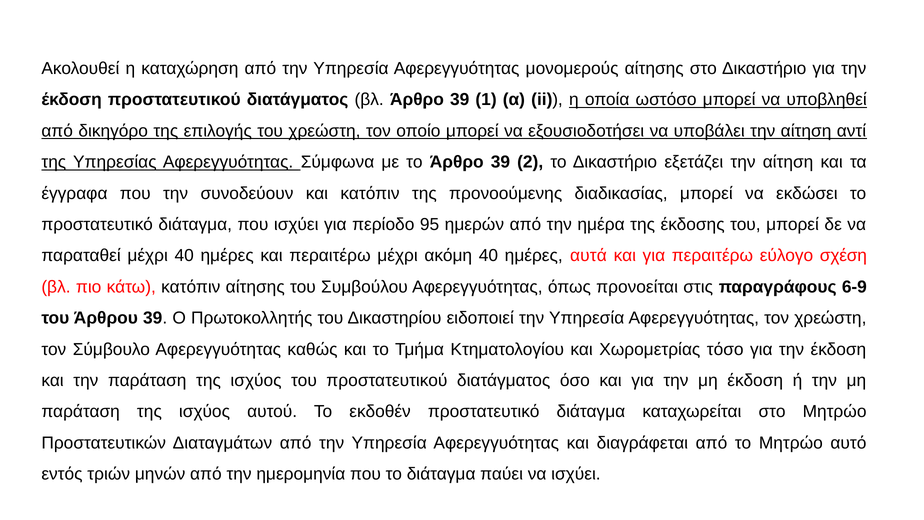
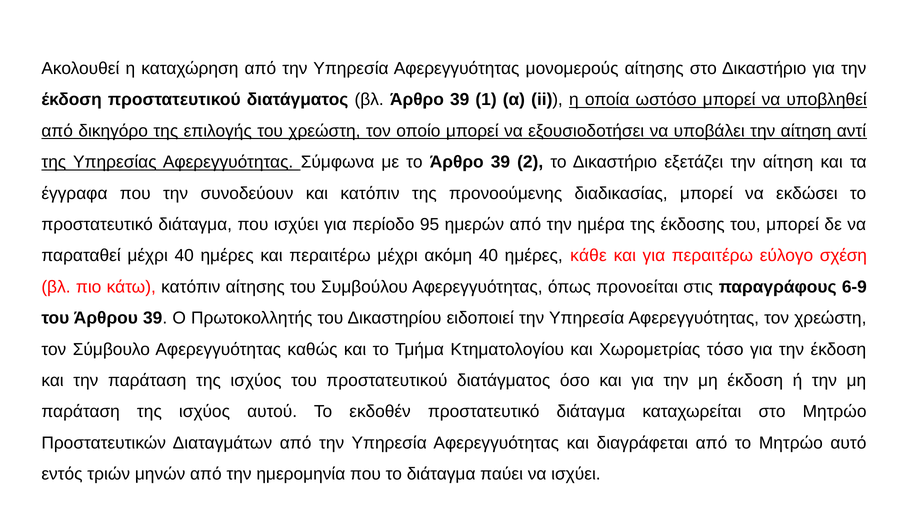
αυτά: αυτά -> κάθε
